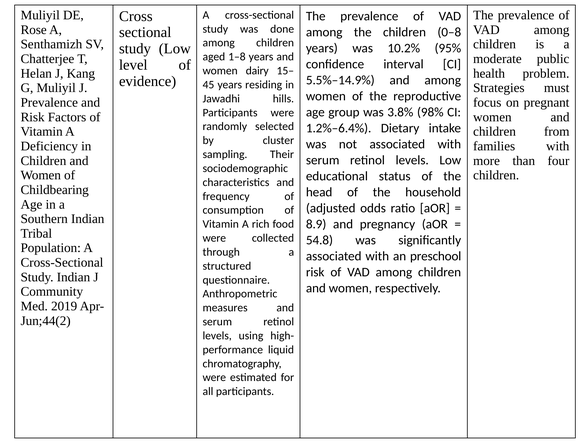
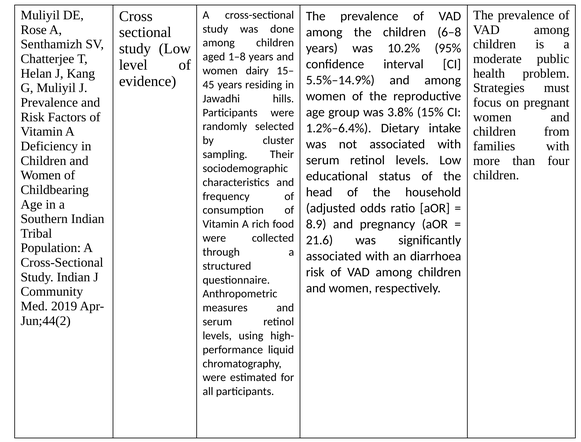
0–8: 0–8 -> 6–8
98%: 98% -> 15%
54.8: 54.8 -> 21.6
preschool: preschool -> diarrhoea
